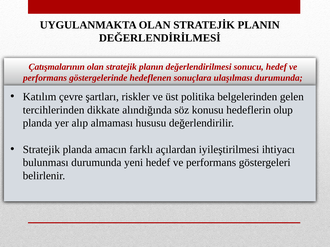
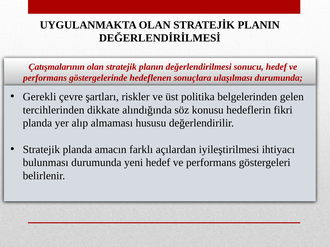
Katılım: Katılım -> Gerekli
olup: olup -> fikri
